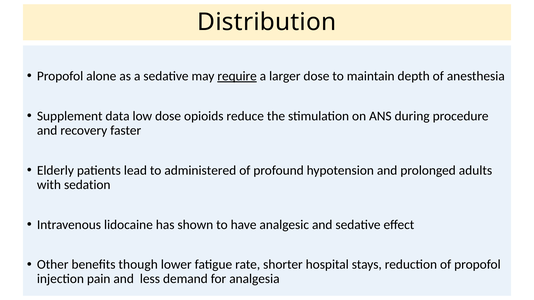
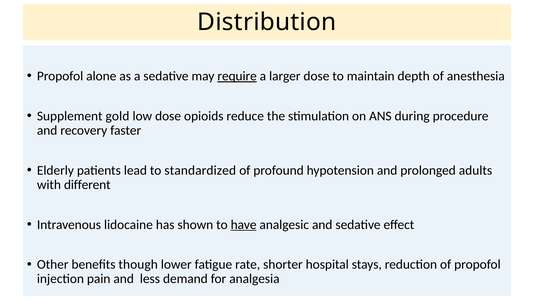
data: data -> gold
administered: administered -> standardized
sedation: sedation -> different
have underline: none -> present
